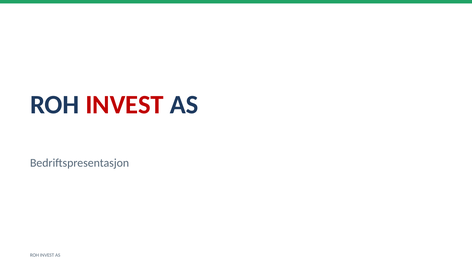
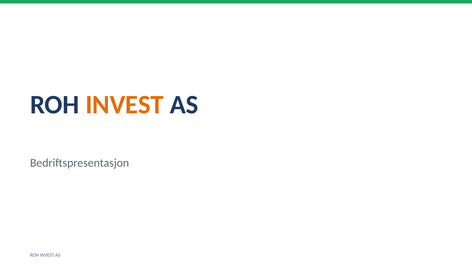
INVEST at (125, 105) colour: red -> orange
